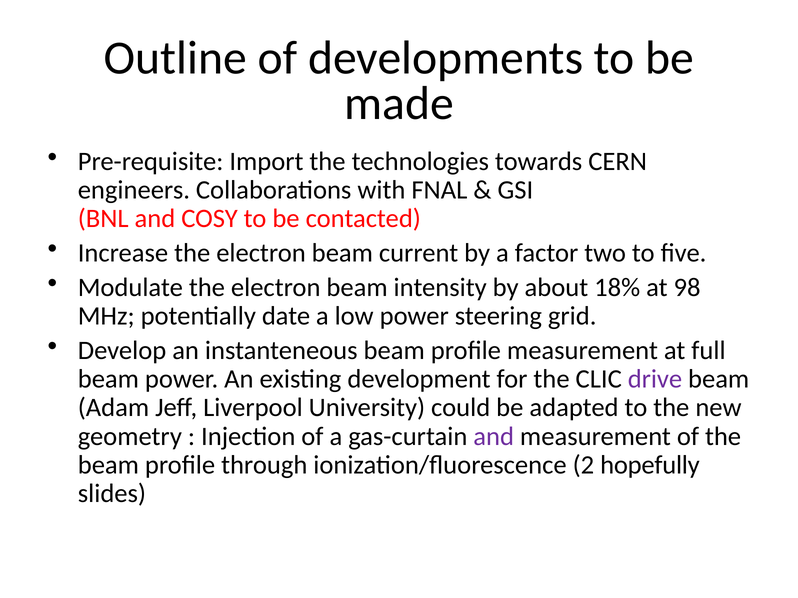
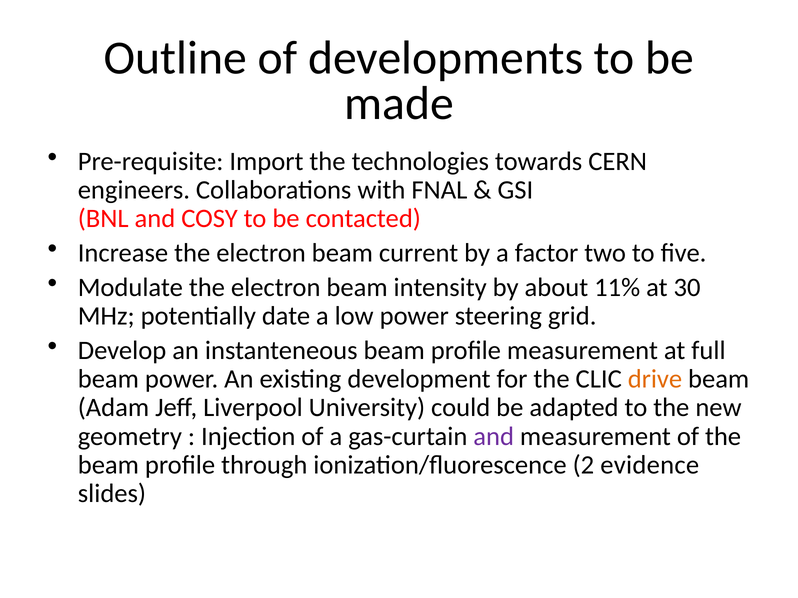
18%: 18% -> 11%
98: 98 -> 30
drive colour: purple -> orange
hopefully: hopefully -> evidence
